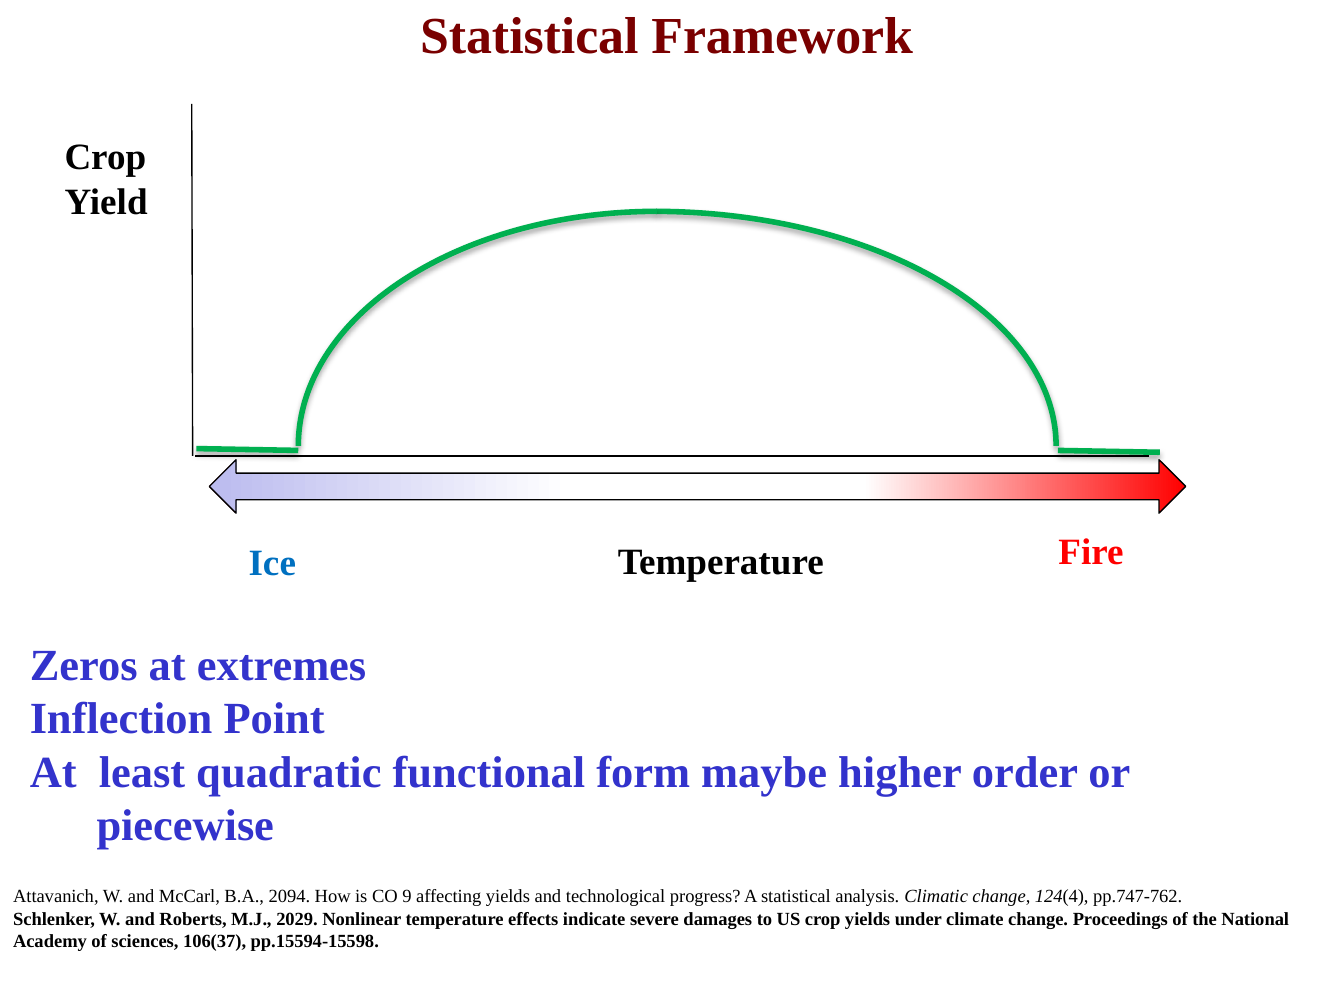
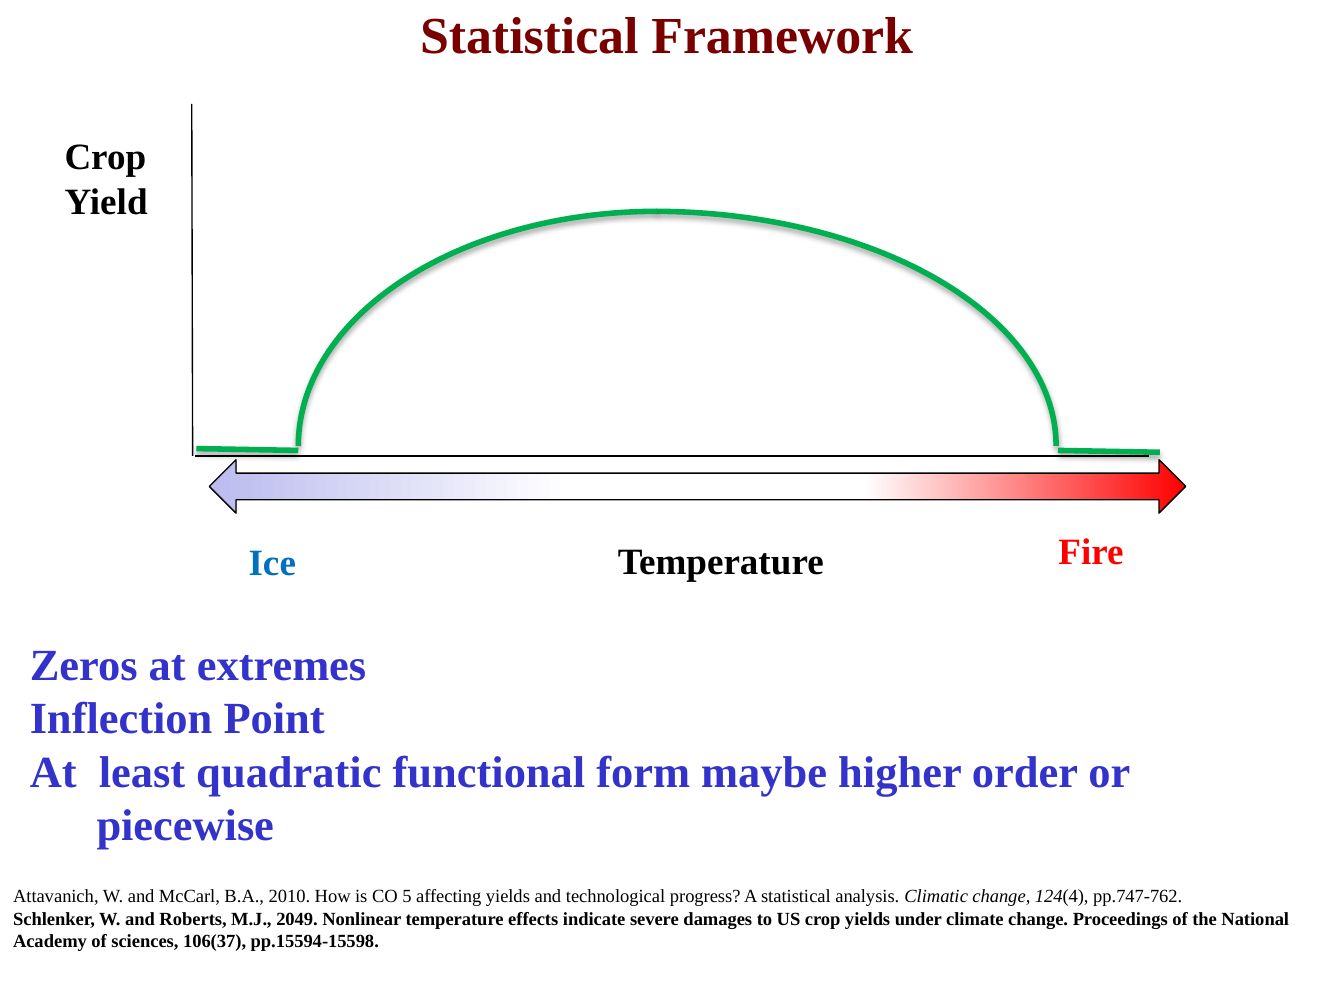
2094: 2094 -> 2010
9: 9 -> 5
2029: 2029 -> 2049
